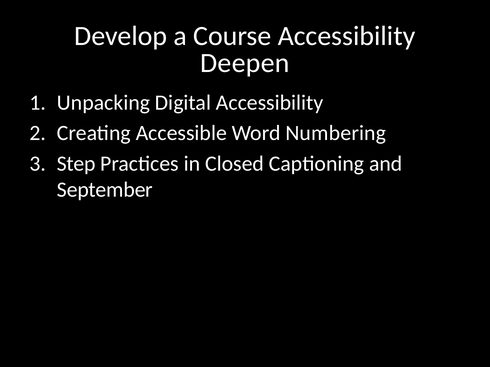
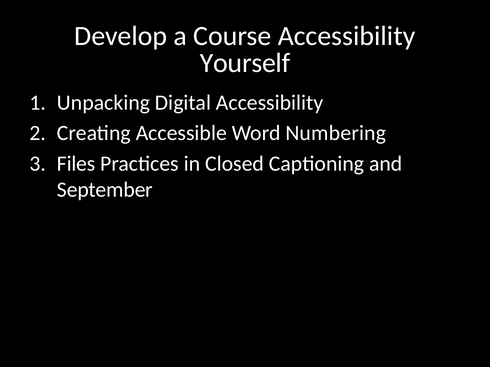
Deepen: Deepen -> Yourself
Step: Step -> Files
